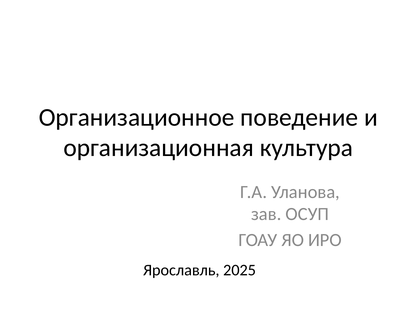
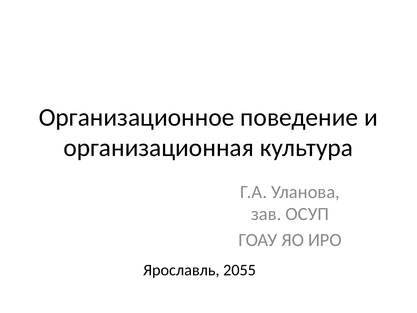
2025: 2025 -> 2055
